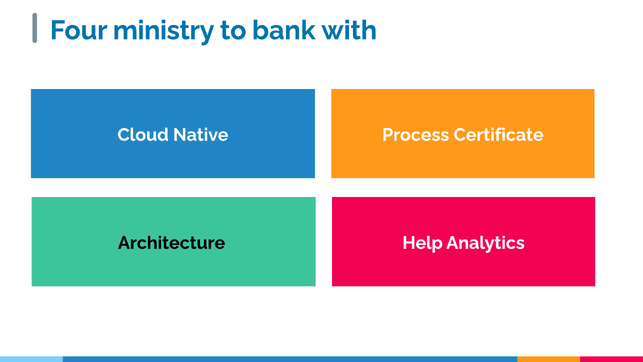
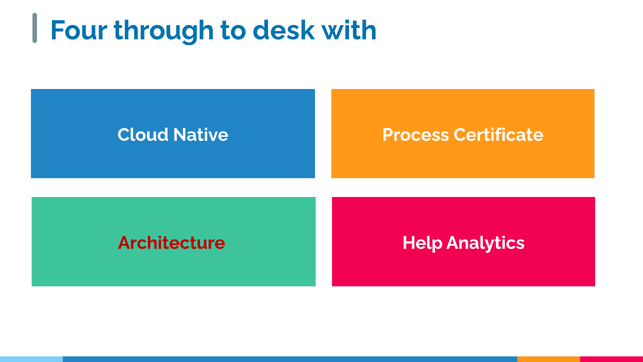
ministry: ministry -> through
bank: bank -> desk
Architecture colour: black -> red
